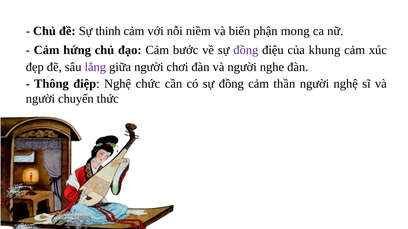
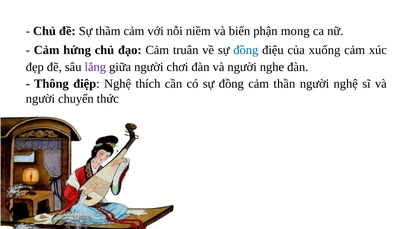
thinh: thinh -> thầm
bước: bước -> truân
đồng at (246, 50) colour: purple -> blue
khung: khung -> xuống
chức: chức -> thích
